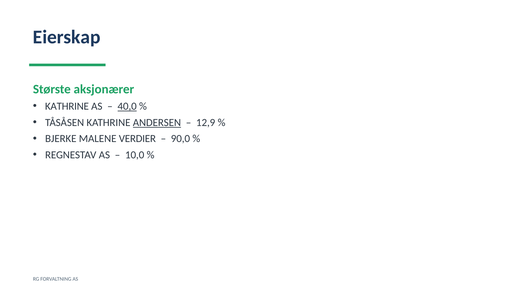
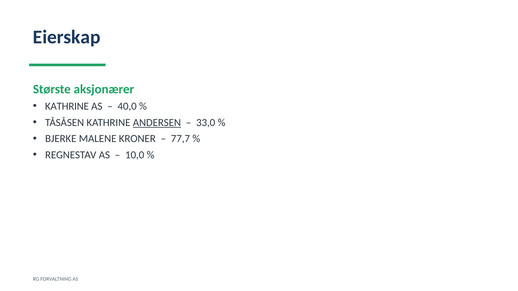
40,0 underline: present -> none
12,9: 12,9 -> 33,0
VERDIER: VERDIER -> KRONER
90,0: 90,0 -> 77,7
